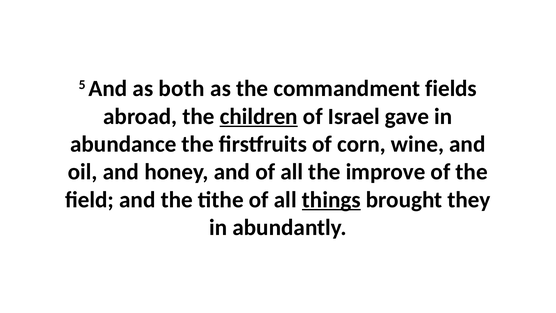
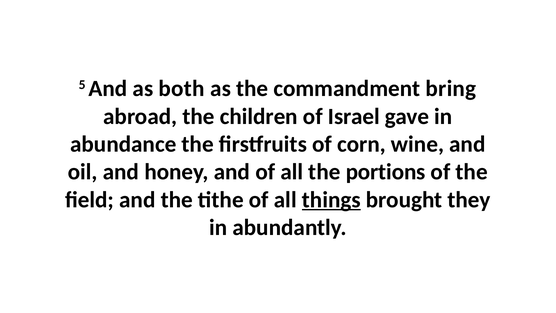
fields: fields -> bring
children underline: present -> none
improve: improve -> portions
